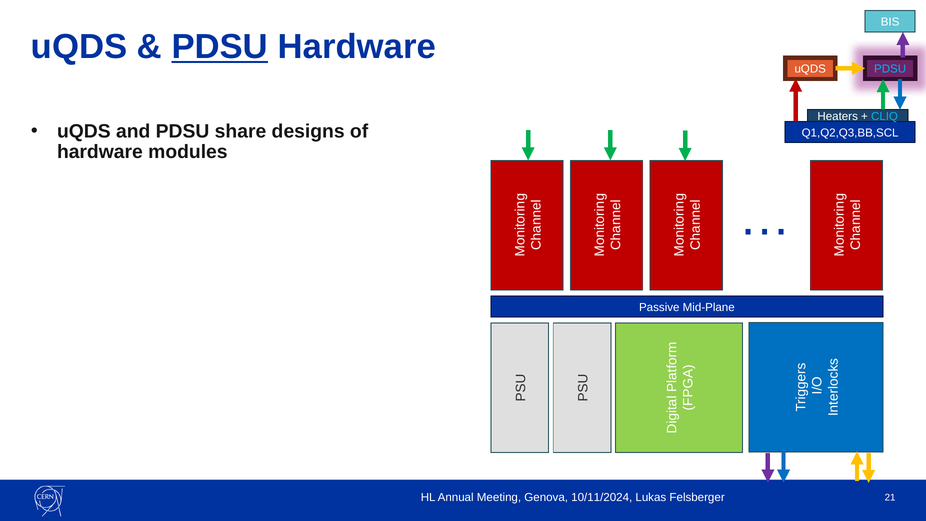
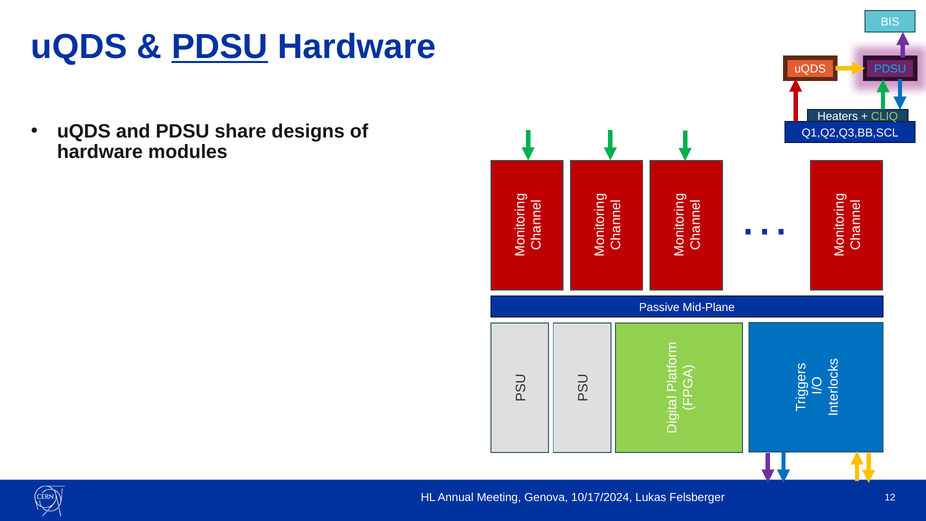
CLIQ colour: light blue -> light green
10/11/2024: 10/11/2024 -> 10/17/2024
21: 21 -> 12
